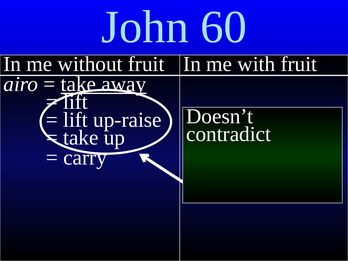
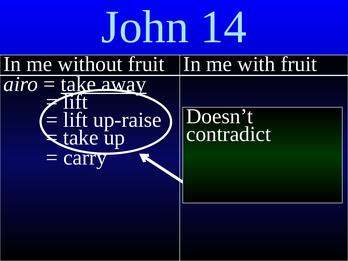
60: 60 -> 14
